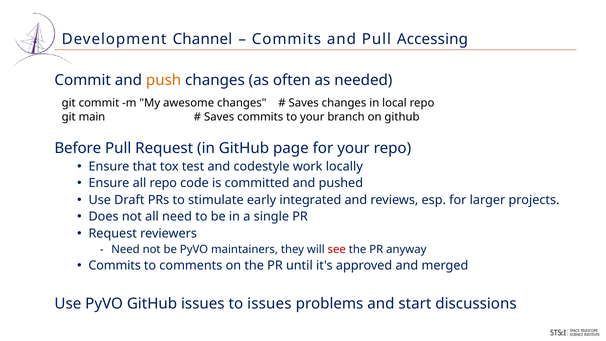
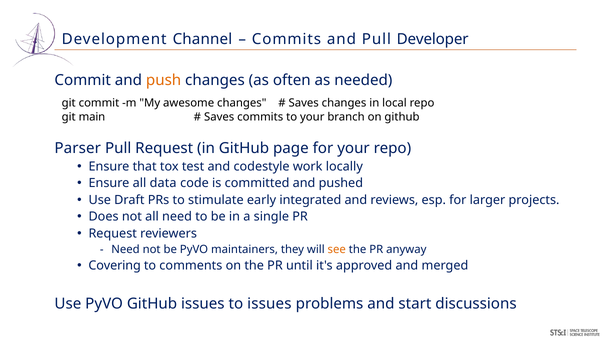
Accessing: Accessing -> Developer
Before: Before -> Parser
all repo: repo -> data
see colour: red -> orange
Commits at (115, 266): Commits -> Covering
